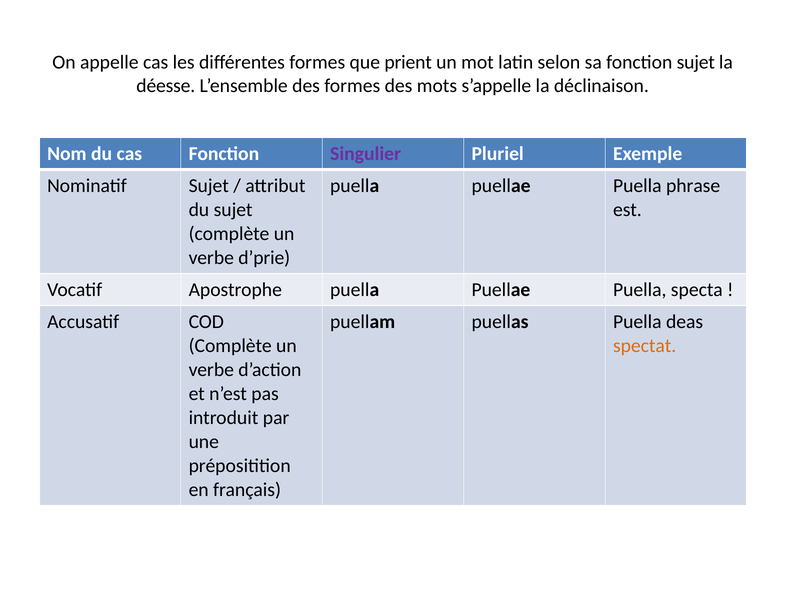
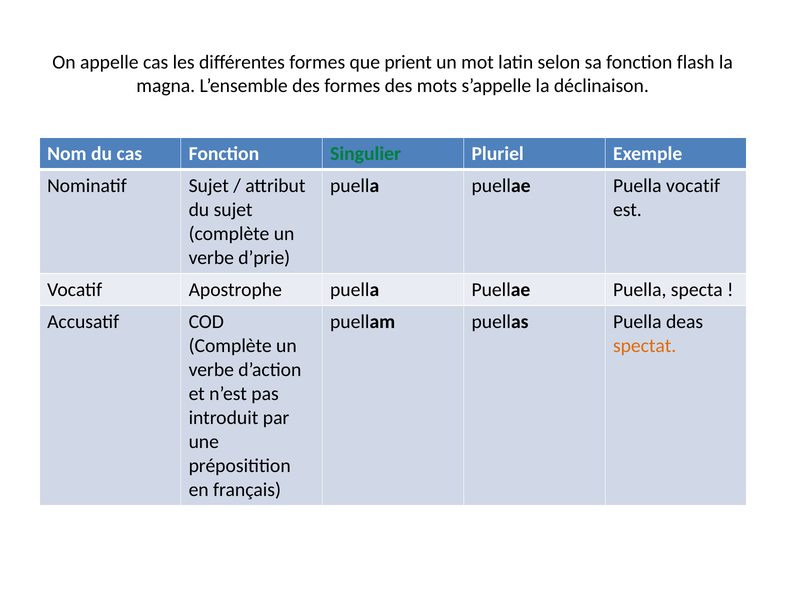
fonction sujet: sujet -> flash
déesse: déesse -> magna
Singulier colour: purple -> green
Puella phrase: phrase -> vocatif
